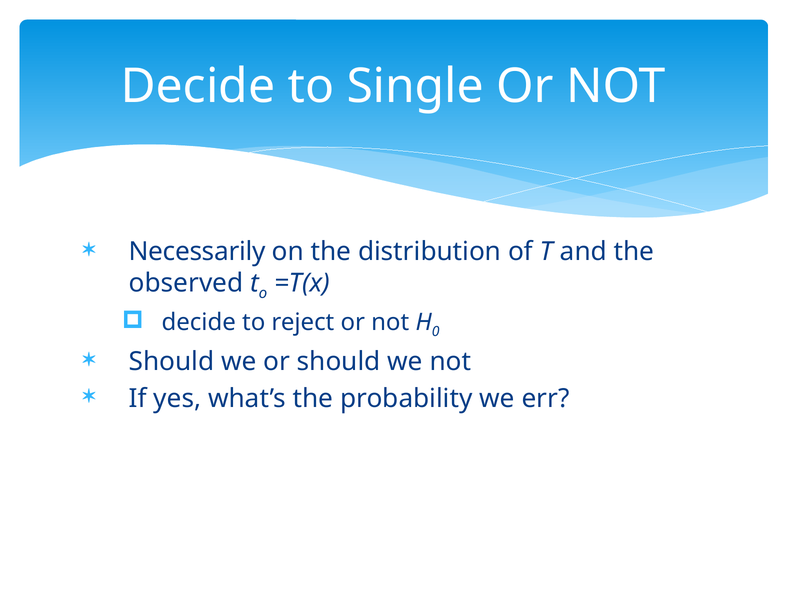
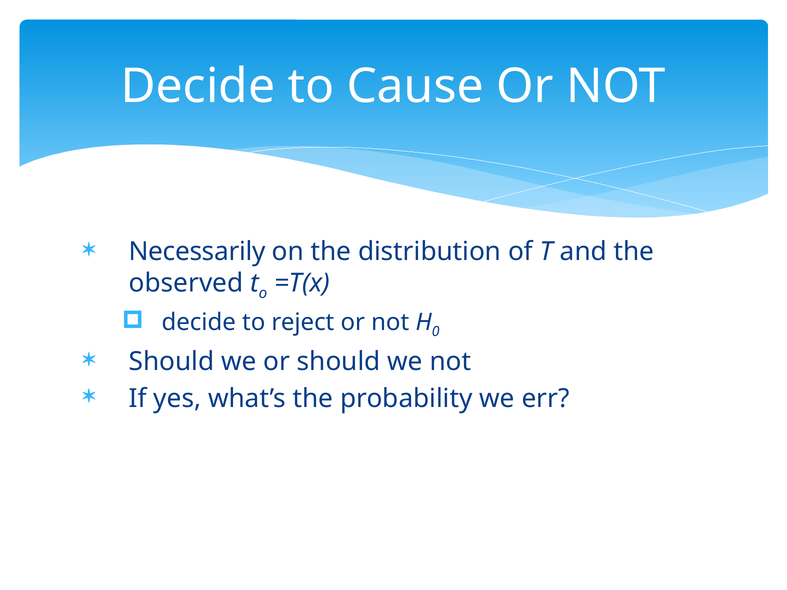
Single: Single -> Cause
